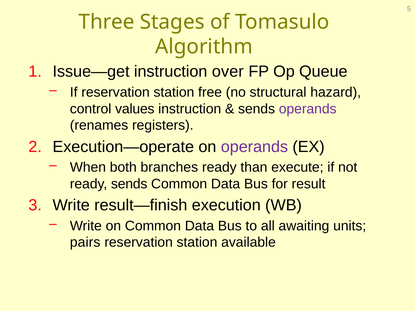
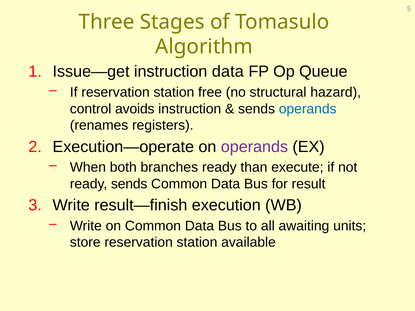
instruction over: over -> data
values: values -> avoids
operands at (308, 109) colour: purple -> blue
pairs: pairs -> store
